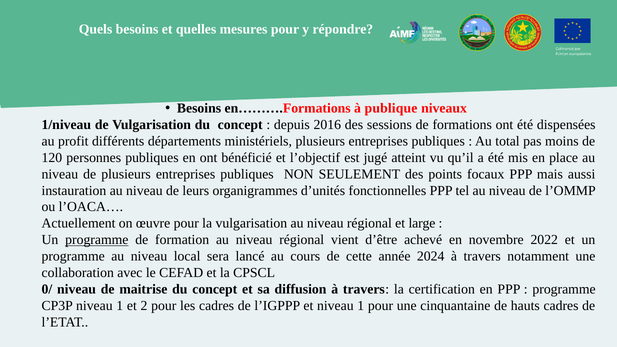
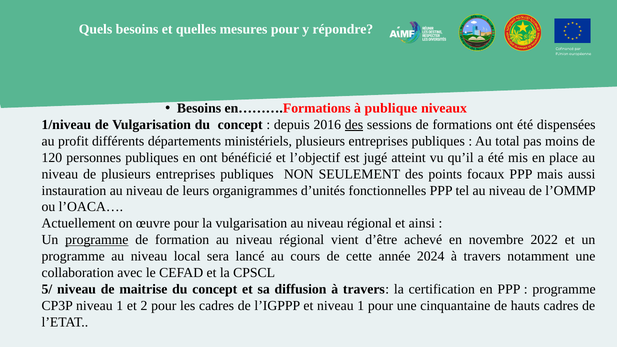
des at (354, 125) underline: none -> present
large: large -> ainsi
0/: 0/ -> 5/
